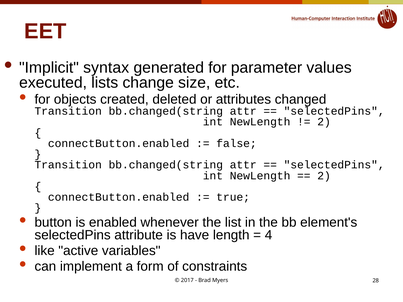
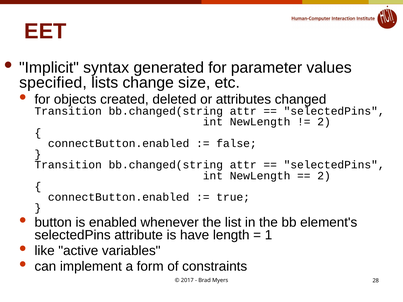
executed: executed -> specified
4: 4 -> 1
